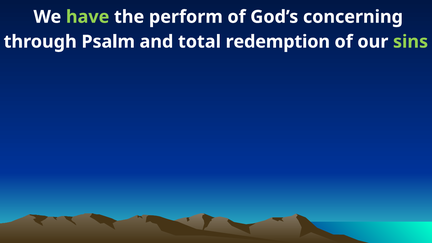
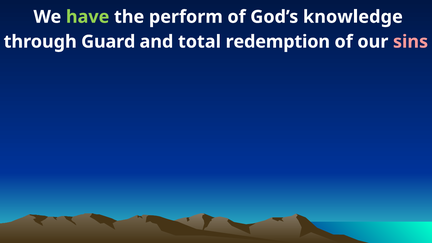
concerning: concerning -> knowledge
Psalm: Psalm -> Guard
sins colour: light green -> pink
